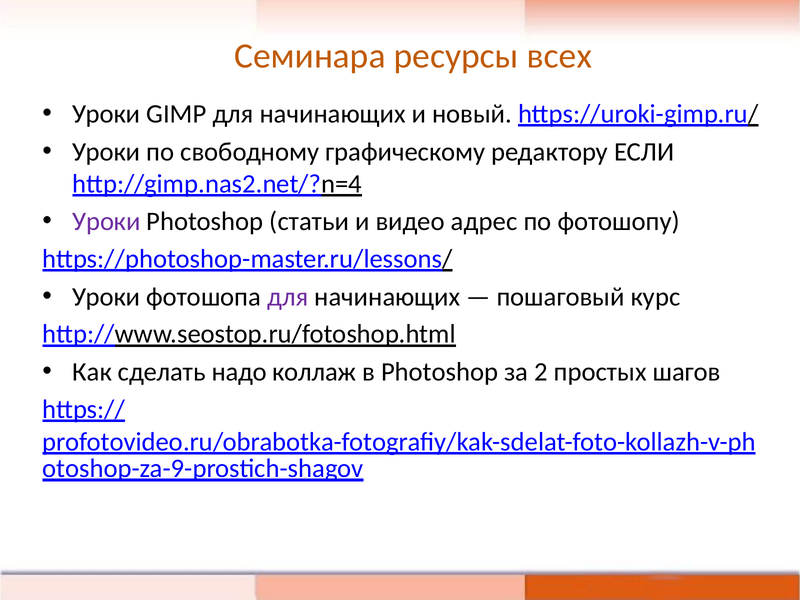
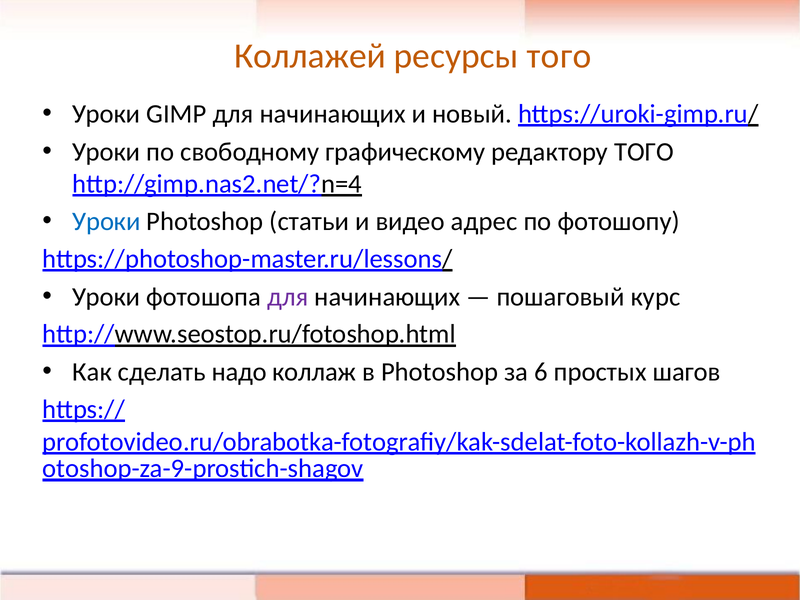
Семинара: Семинара -> Коллажей
ресурсы всех: всех -> того
редактору ЕСЛИ: ЕСЛИ -> ТОГО
Уроки at (107, 222) colour: purple -> blue
2: 2 -> 6
